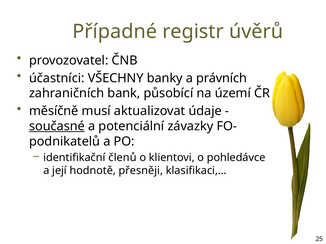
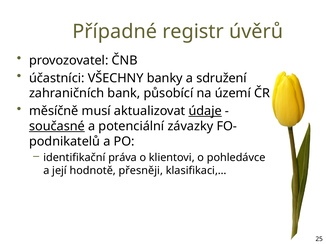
právních: právních -> sdružení
údaje underline: none -> present
členů: členů -> práva
